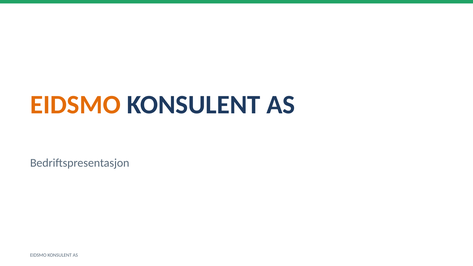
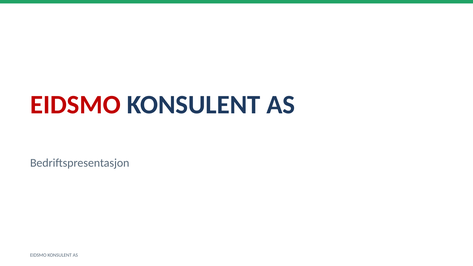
EIDSMO at (75, 105) colour: orange -> red
